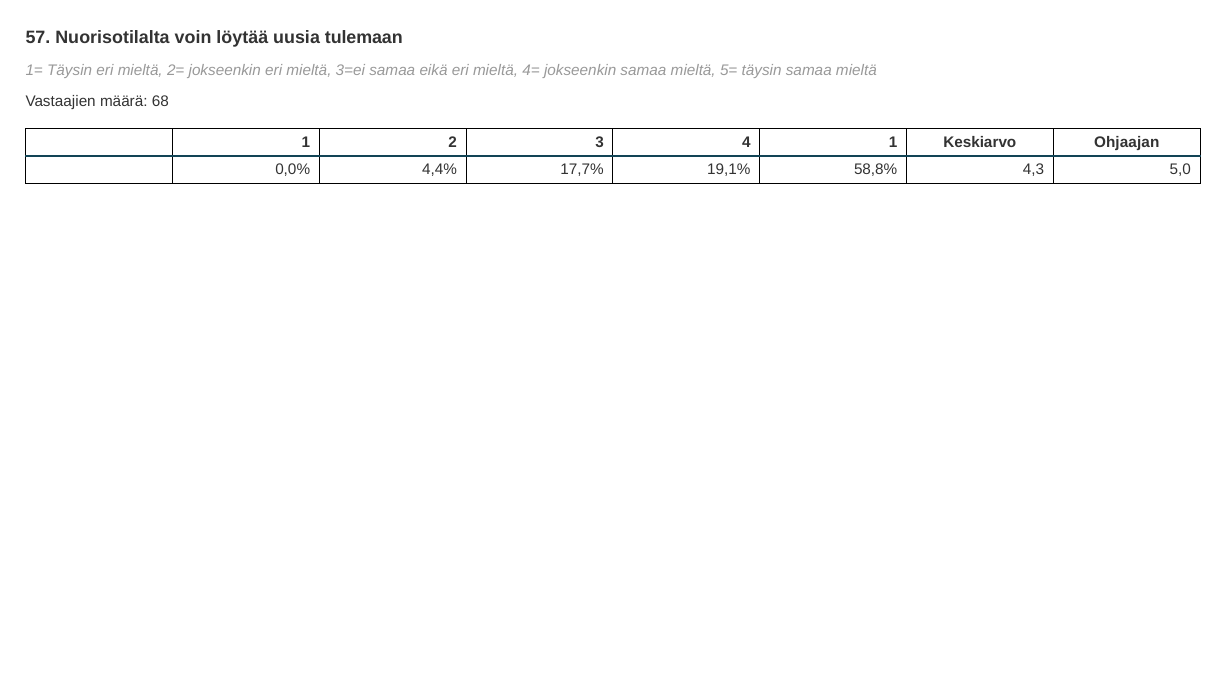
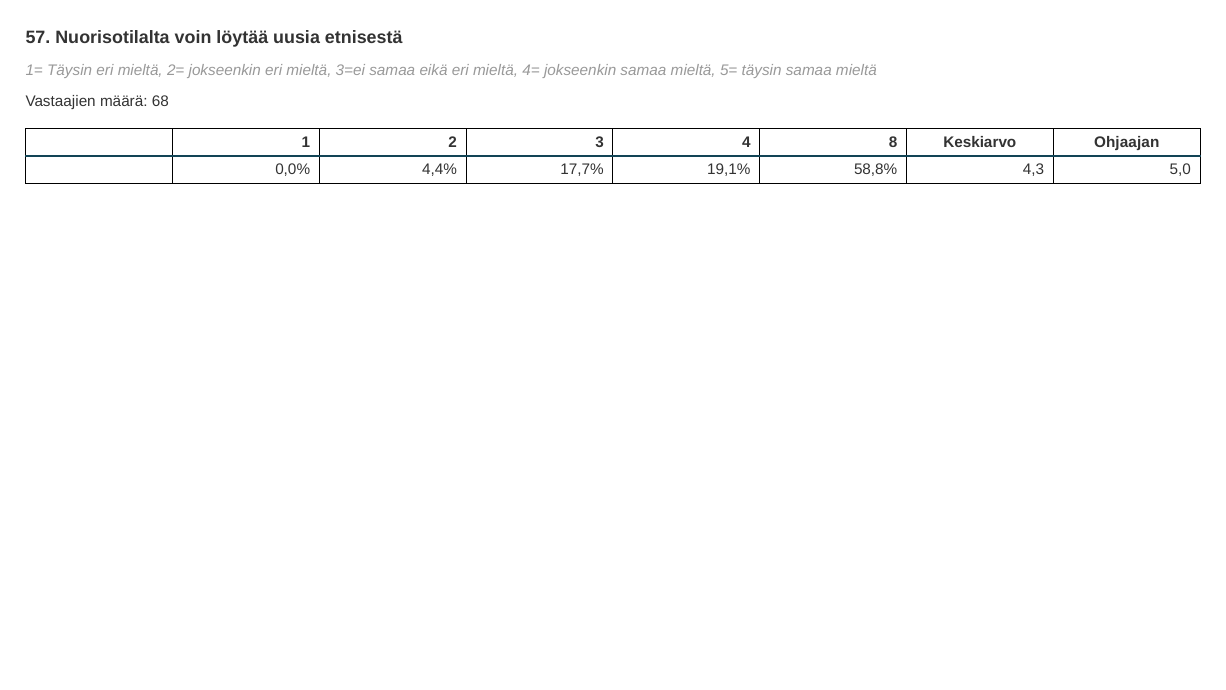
tulemaan: tulemaan -> etnisestä
4 1: 1 -> 8
